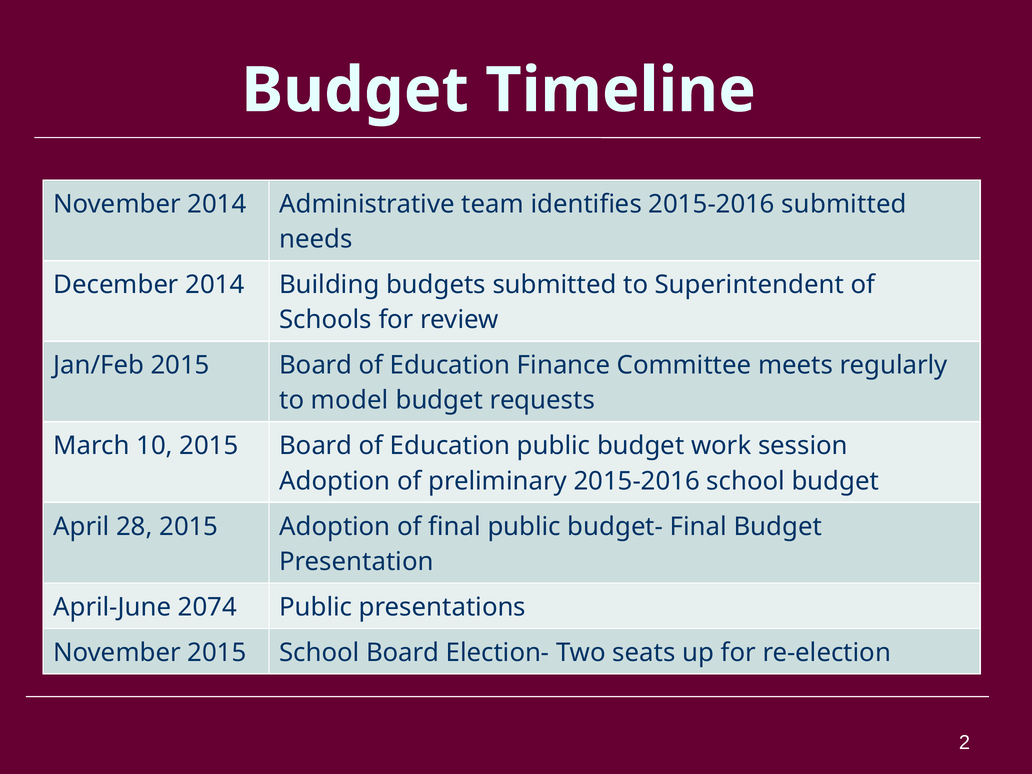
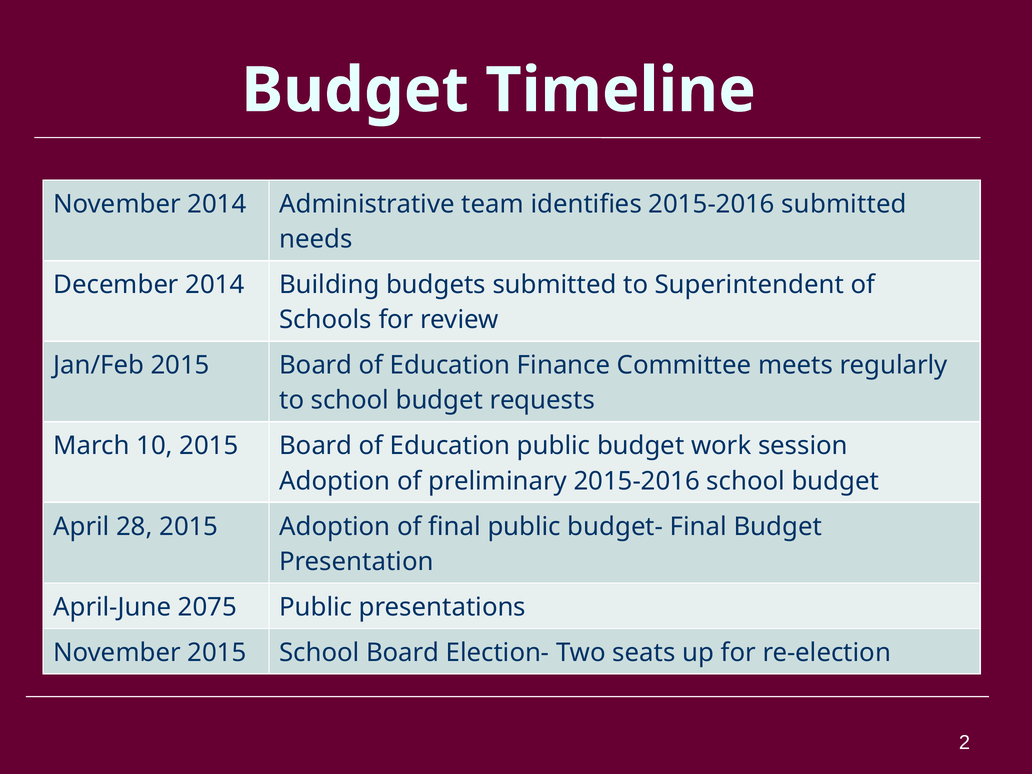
to model: model -> school
2074: 2074 -> 2075
